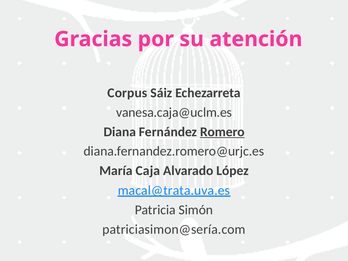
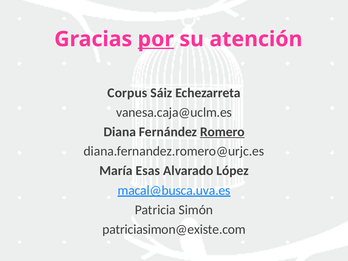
por underline: none -> present
Caja: Caja -> Esas
macal@trata.uva.es: macal@trata.uva.es -> macal@busca.uva.es
patriciasimon@sería.com: patriciasimon@sería.com -> patriciasimon@existe.com
